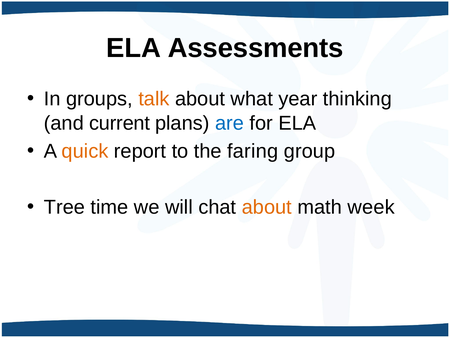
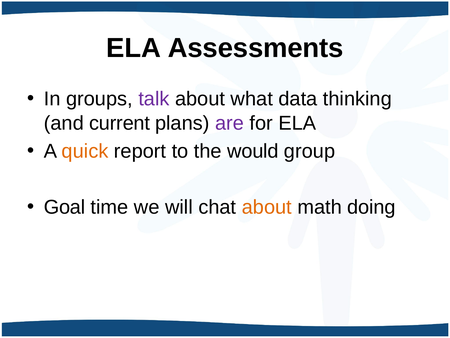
talk colour: orange -> purple
year: year -> data
are colour: blue -> purple
faring: faring -> would
Tree: Tree -> Goal
week: week -> doing
